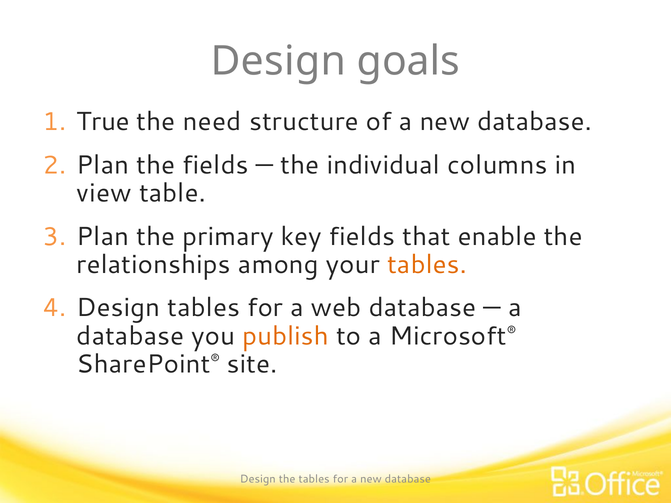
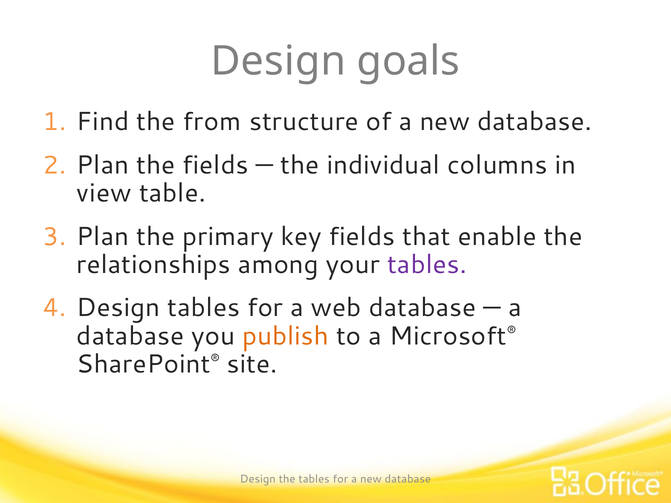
True: True -> Find
need: need -> from
tables at (427, 265) colour: orange -> purple
